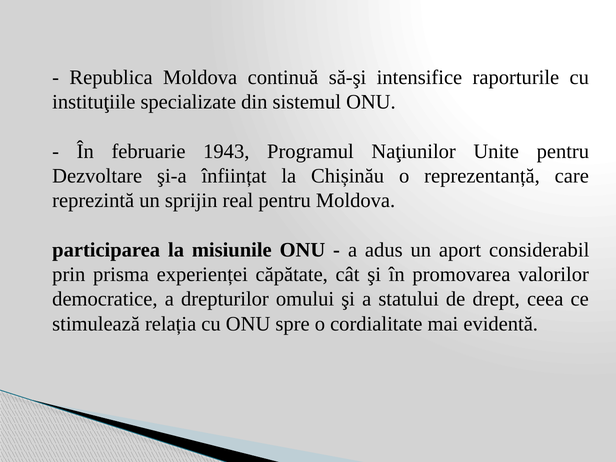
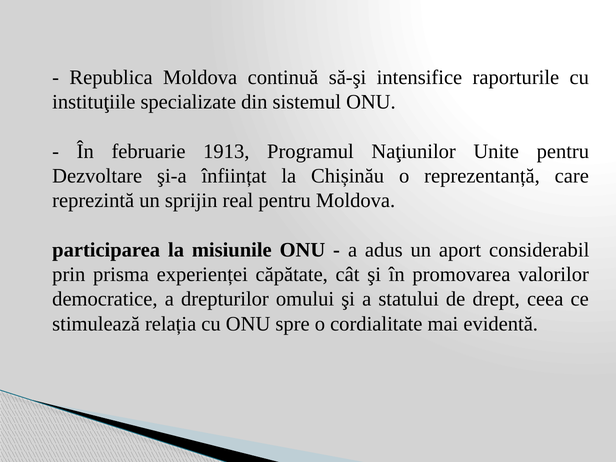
1943: 1943 -> 1913
